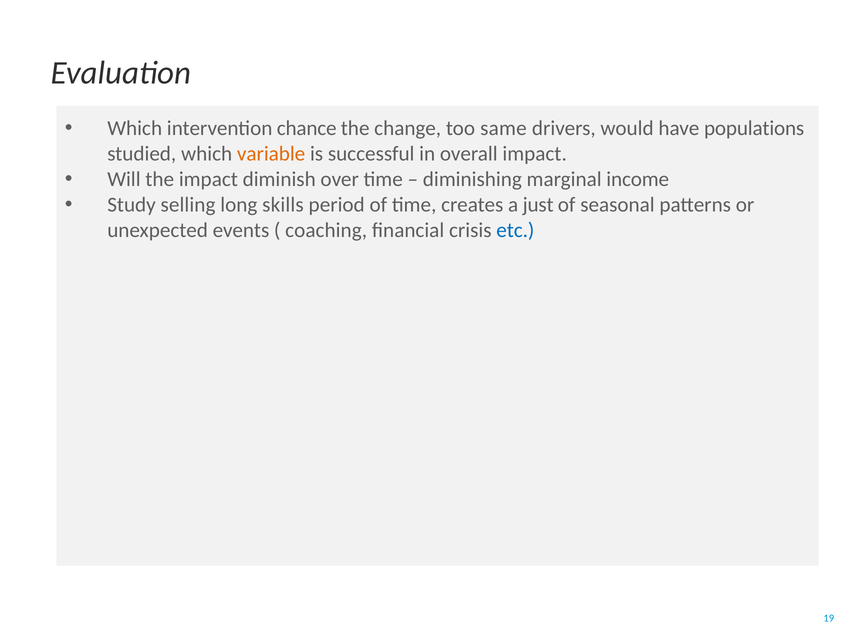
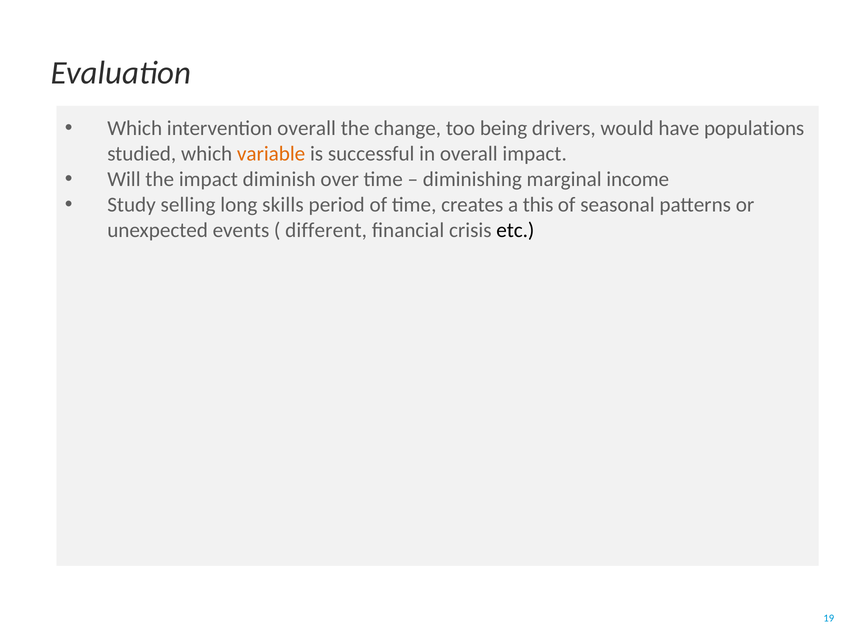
intervention chance: chance -> overall
same: same -> being
just: just -> this
coaching: coaching -> different
etc colour: blue -> black
